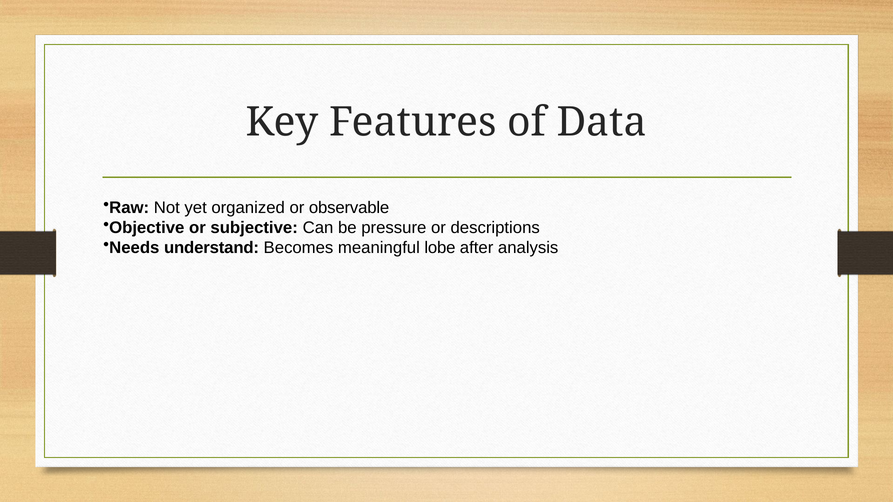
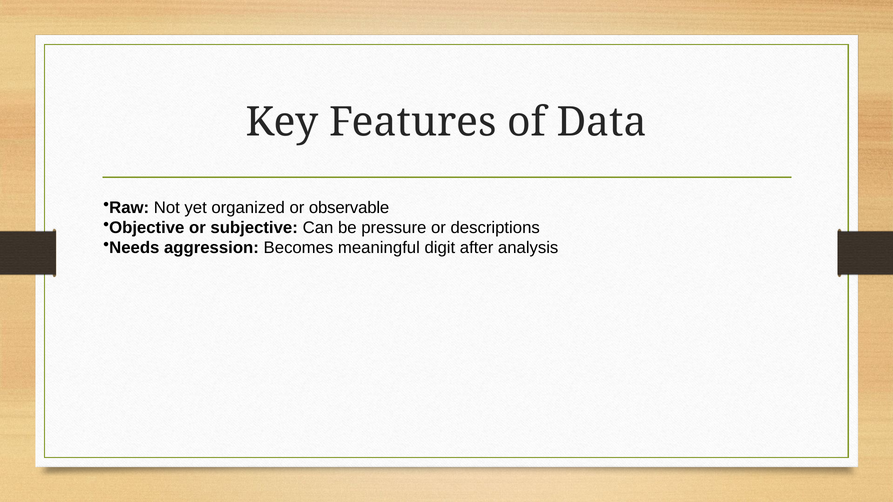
understand: understand -> aggression
lobe: lobe -> digit
